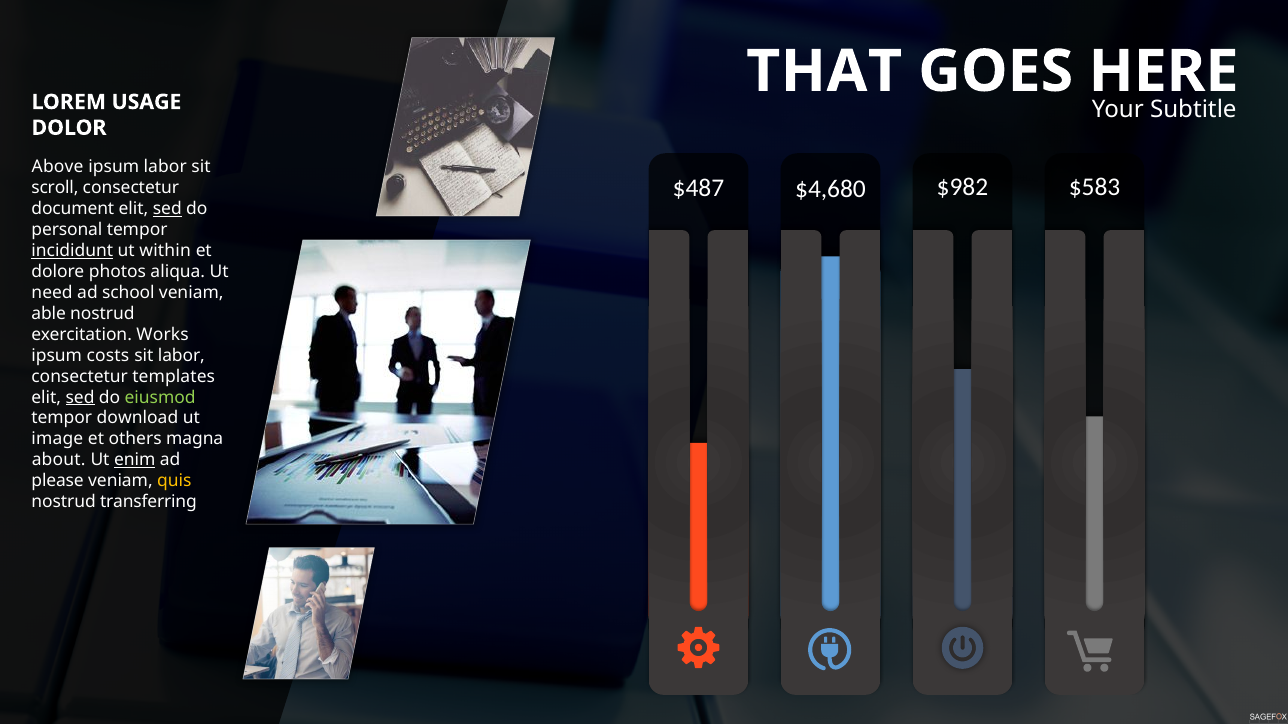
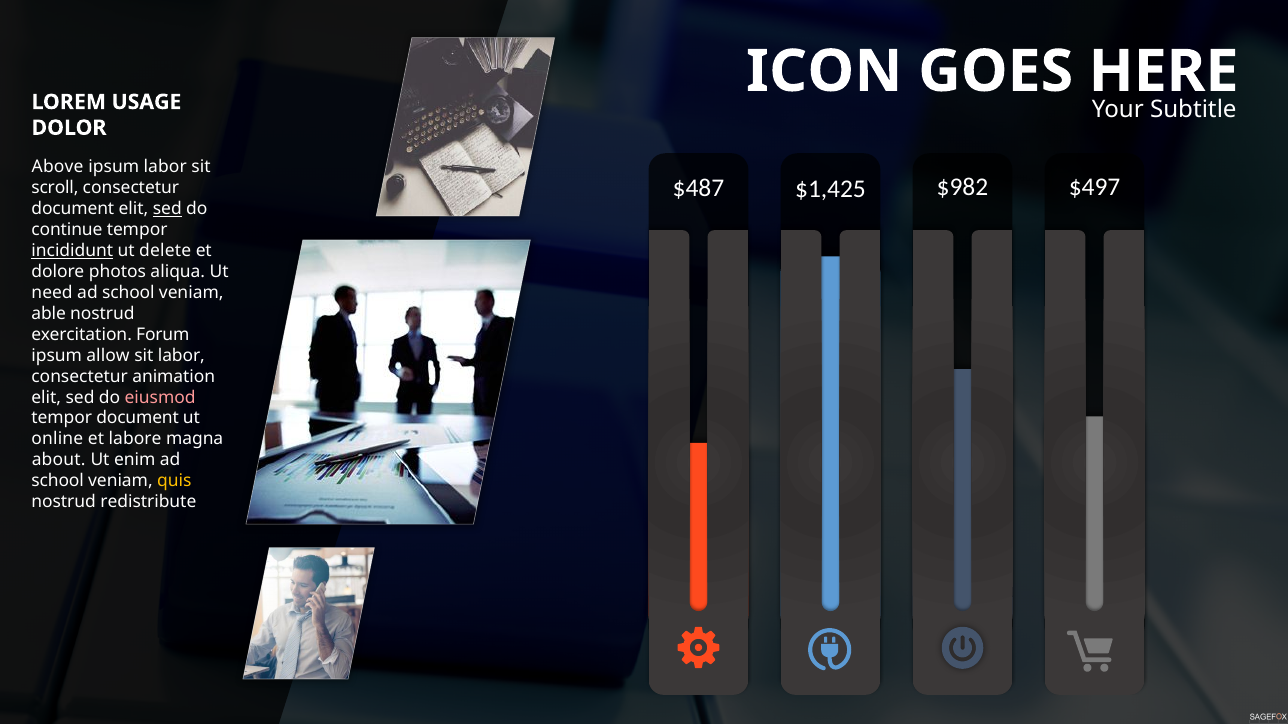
THAT: THAT -> ICON
$4,680: $4,680 -> $1,425
$583: $583 -> $497
personal: personal -> continue
within: within -> delete
Works: Works -> Forum
costs: costs -> allow
templates: templates -> animation
sed at (80, 398) underline: present -> none
eiusmod colour: light green -> pink
tempor download: download -> document
image: image -> online
others: others -> labore
enim underline: present -> none
please at (58, 481): please -> school
transferring: transferring -> redistribute
